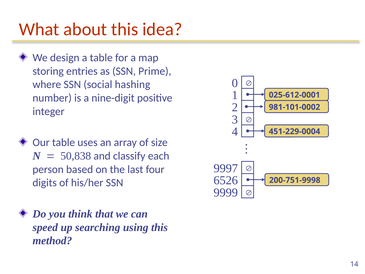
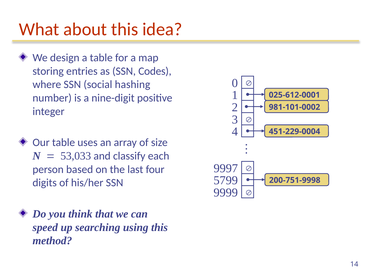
Prime: Prime -> Codes
50,838: 50,838 -> 53,033
6526: 6526 -> 5799
